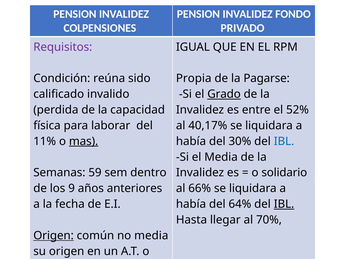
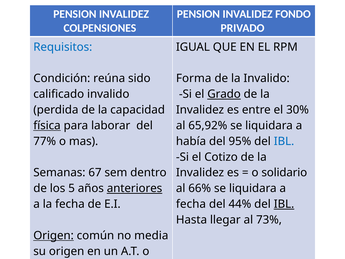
Requisitos colour: purple -> blue
Propia: Propia -> Forma
la Pagarse: Pagarse -> Invalido
52%: 52% -> 30%
física underline: none -> present
40,17%: 40,17% -> 65,92%
11%: 11% -> 77%
mas underline: present -> none
30%: 30% -> 95%
el Media: Media -> Cotizo
59: 59 -> 67
9: 9 -> 5
anteriores underline: none -> present
había at (191, 204): había -> fecha
64%: 64% -> 44%
70%: 70% -> 73%
